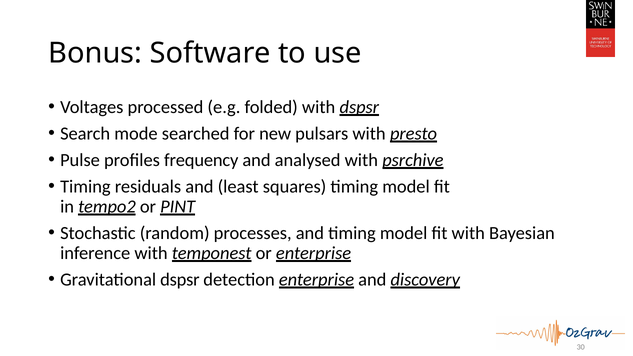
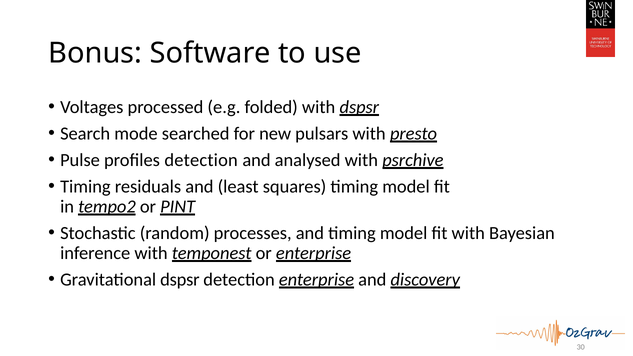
profiles frequency: frequency -> detection
